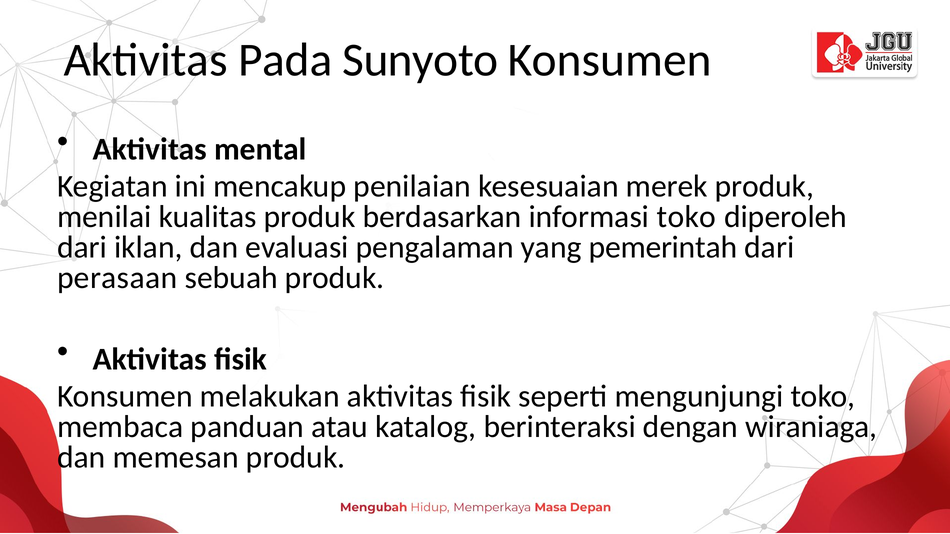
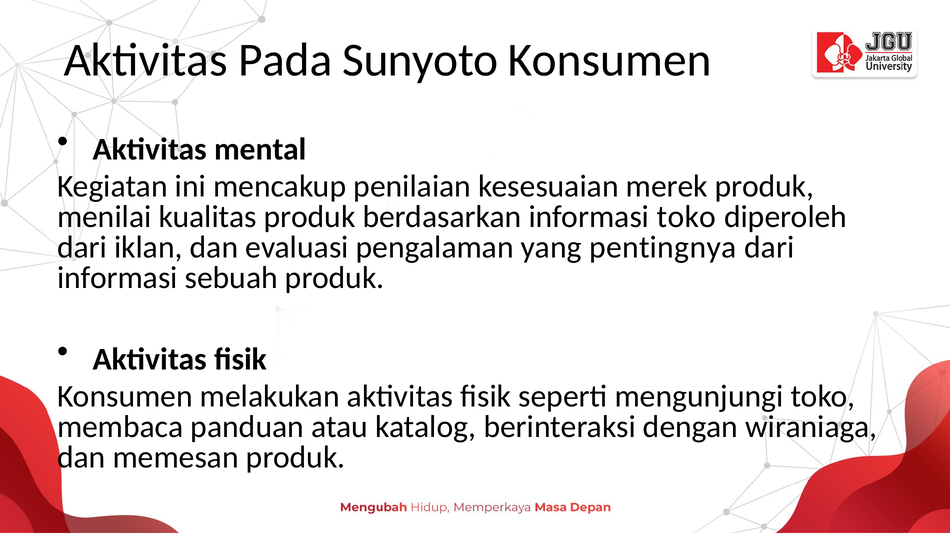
pemerintah: pemerintah -> pentingnya
perasaan at (117, 278): perasaan -> informasi
